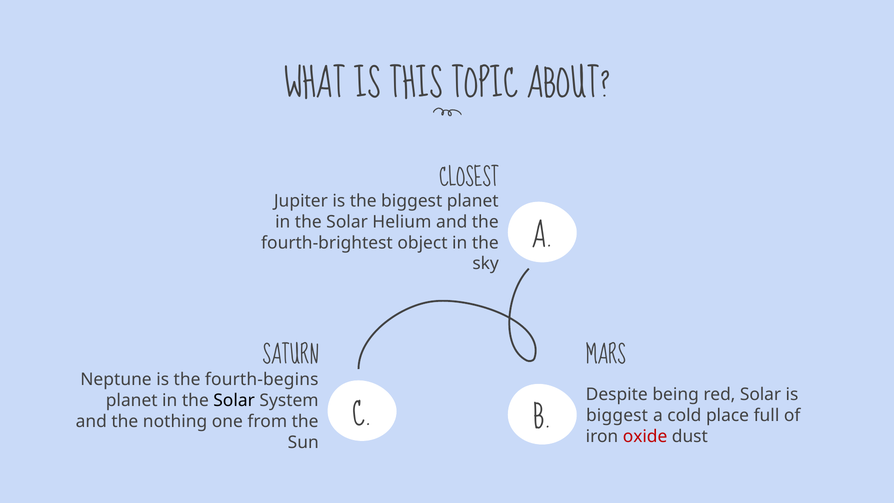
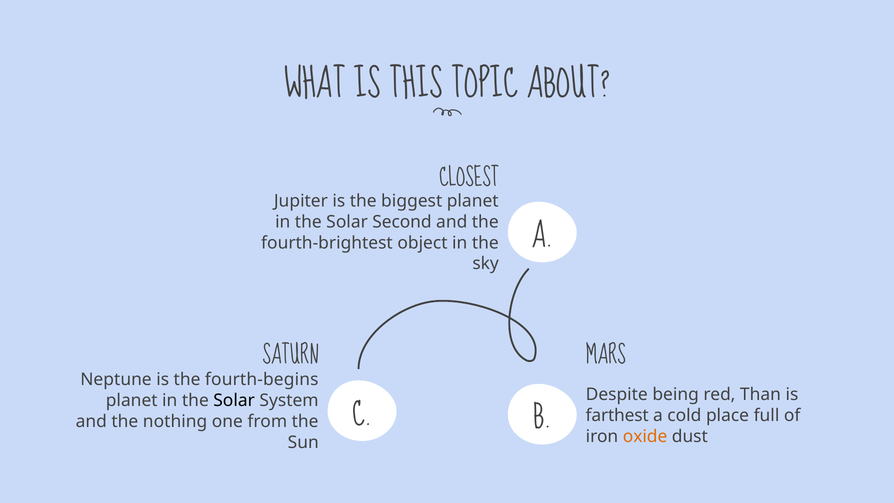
Helium: Helium -> Second
red Solar: Solar -> Than
biggest at (617, 415): biggest -> farthest
oxide colour: red -> orange
